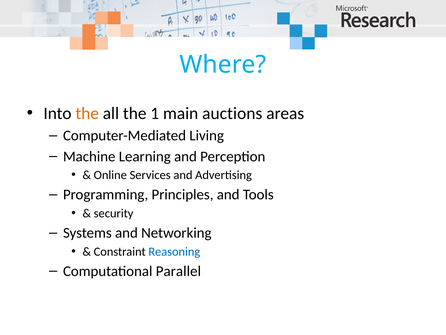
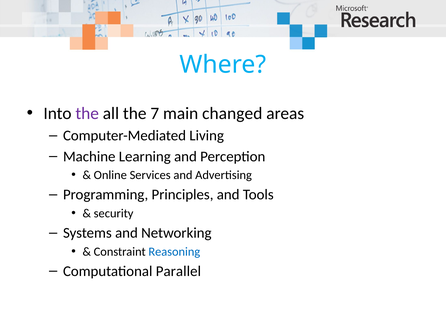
the at (87, 113) colour: orange -> purple
1: 1 -> 7
auctions: auctions -> changed
